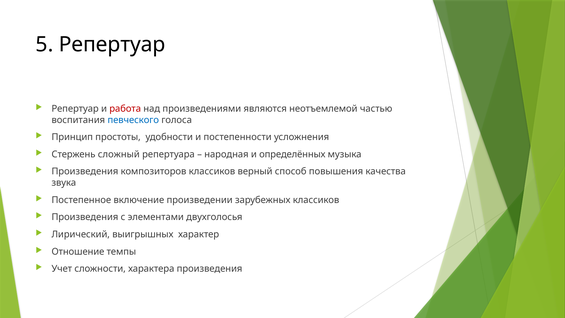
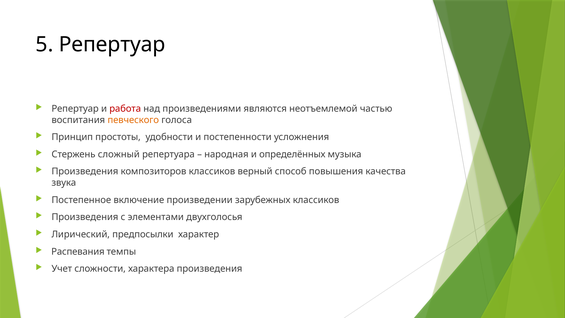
певческого colour: blue -> orange
выигрышных: выигрышных -> предпосылки
Отношение: Отношение -> Распевания
